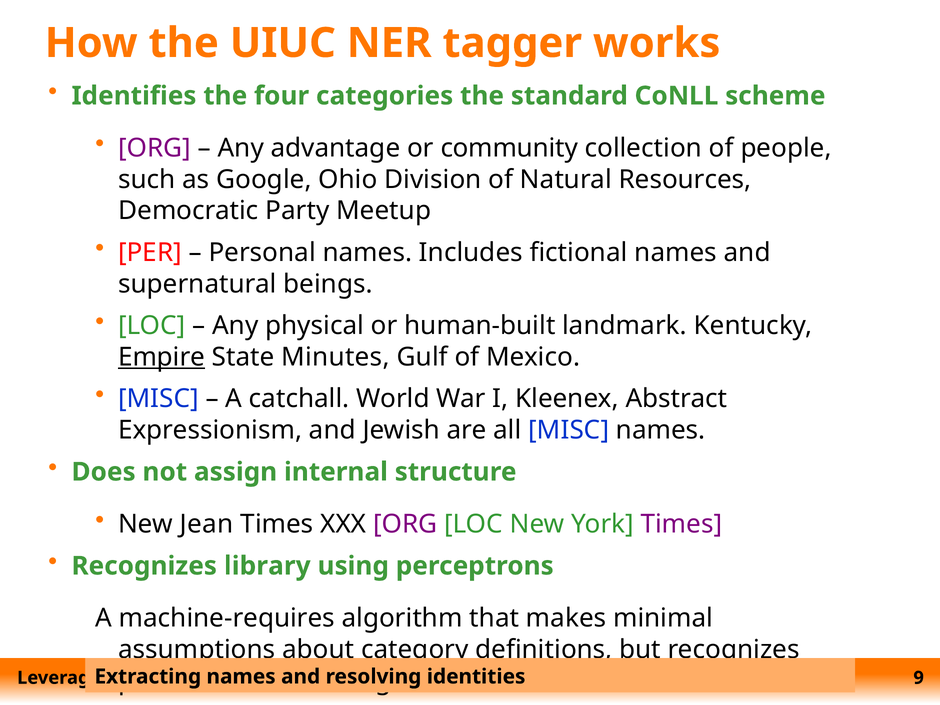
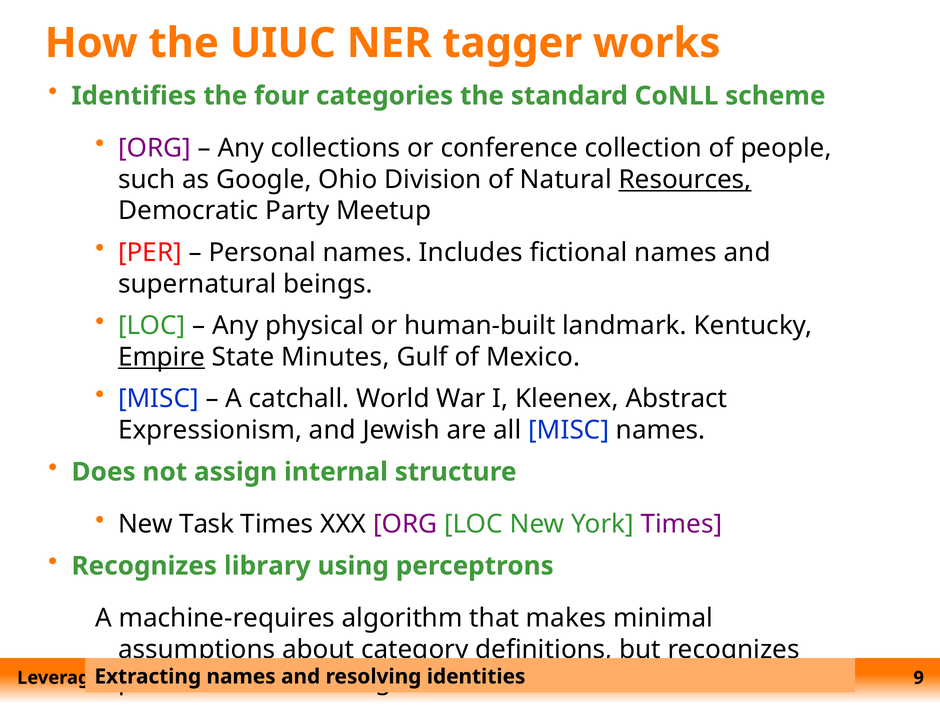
advantage: advantage -> collections
community: community -> conference
Resources underline: none -> present
Jean: Jean -> Task
